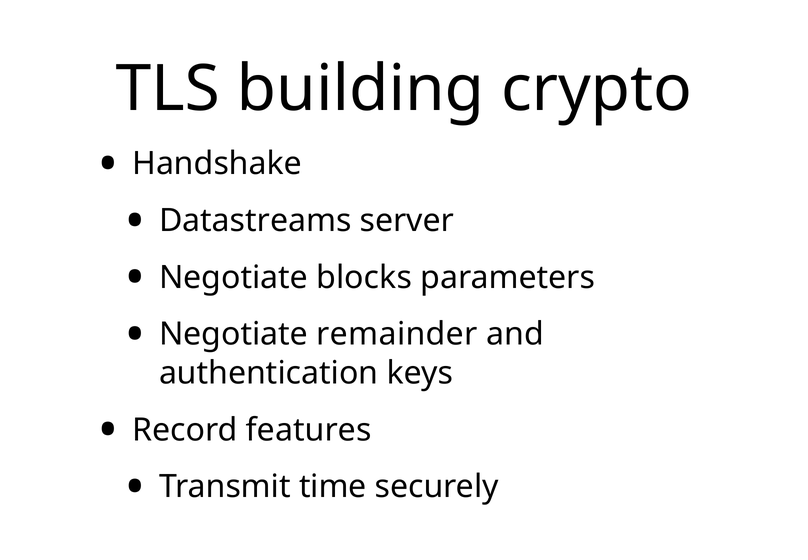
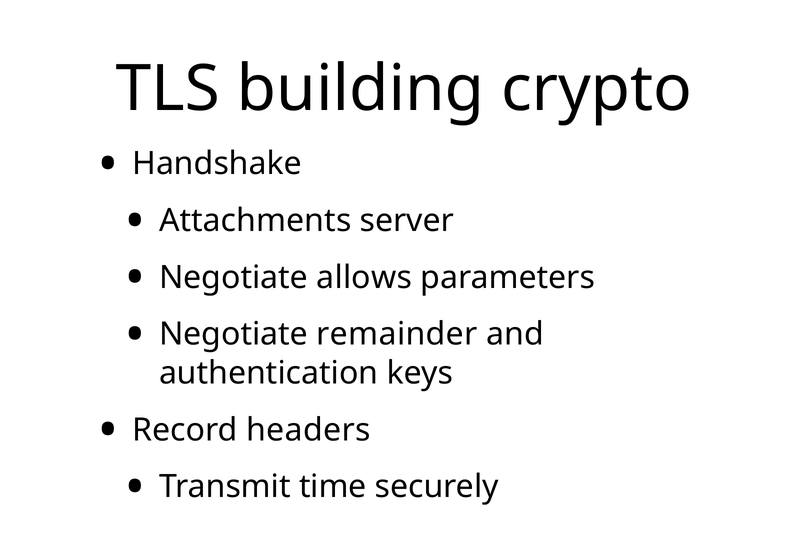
Datastreams: Datastreams -> Attachments
blocks: blocks -> allows
features: features -> headers
